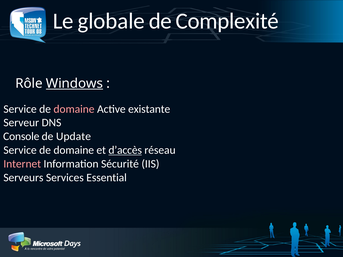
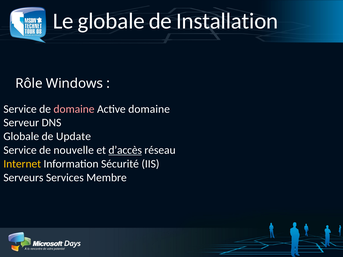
Complexité: Complexité -> Installation
Windows underline: present -> none
Active existante: existante -> domaine
Console at (21, 137): Console -> Globale
domaine at (74, 150): domaine -> nouvelle
Internet colour: pink -> yellow
Essential: Essential -> Membre
